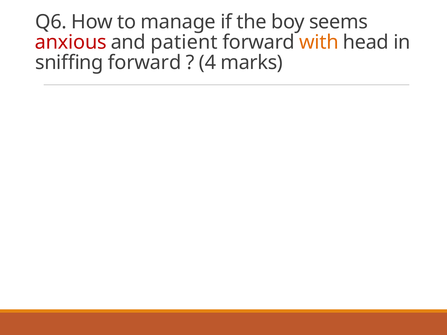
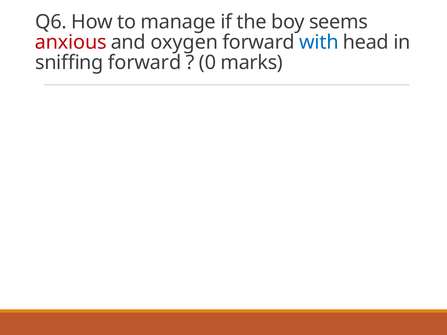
patient: patient -> oxygen
with colour: orange -> blue
4: 4 -> 0
